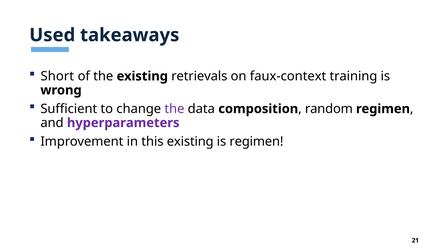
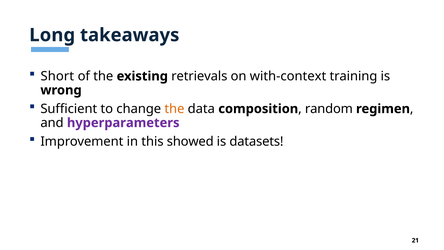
Used: Used -> Long
faux-context: faux-context -> with-context
the at (174, 109) colour: purple -> orange
this existing: existing -> showed
is regimen: regimen -> datasets
